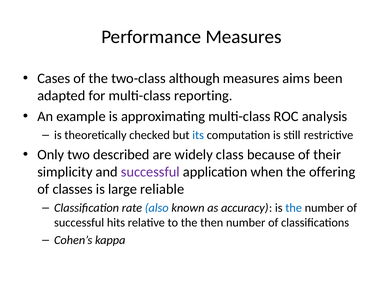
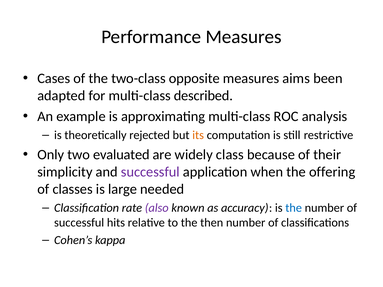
although: although -> opposite
reporting: reporting -> described
checked: checked -> rejected
its colour: blue -> orange
described: described -> evaluated
reliable: reliable -> needed
also colour: blue -> purple
